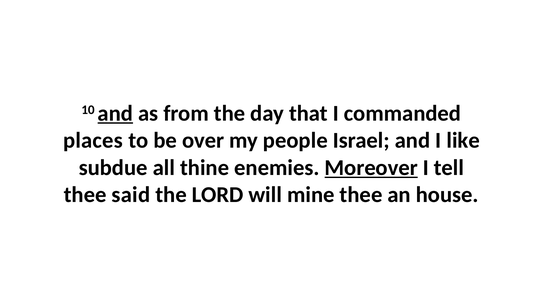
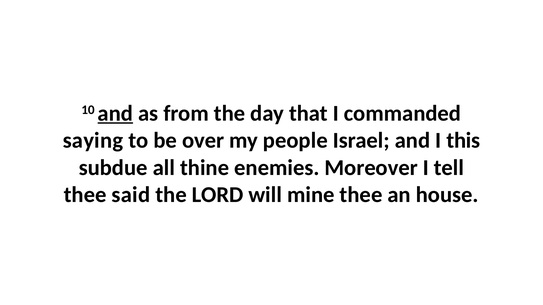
places: places -> saying
like: like -> this
Moreover underline: present -> none
